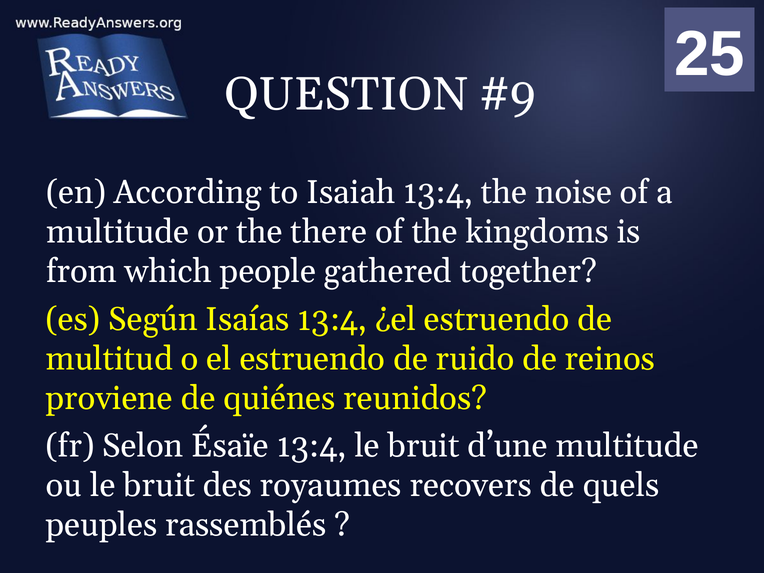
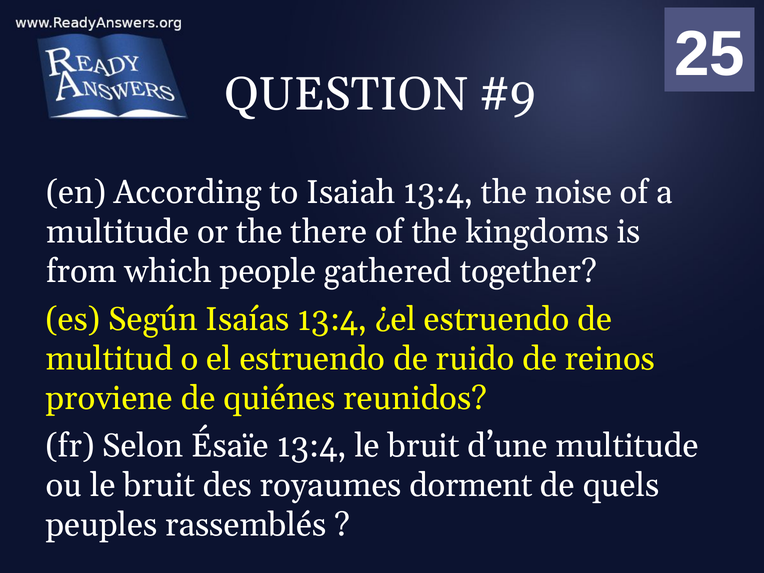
recovers: recovers -> dorment
